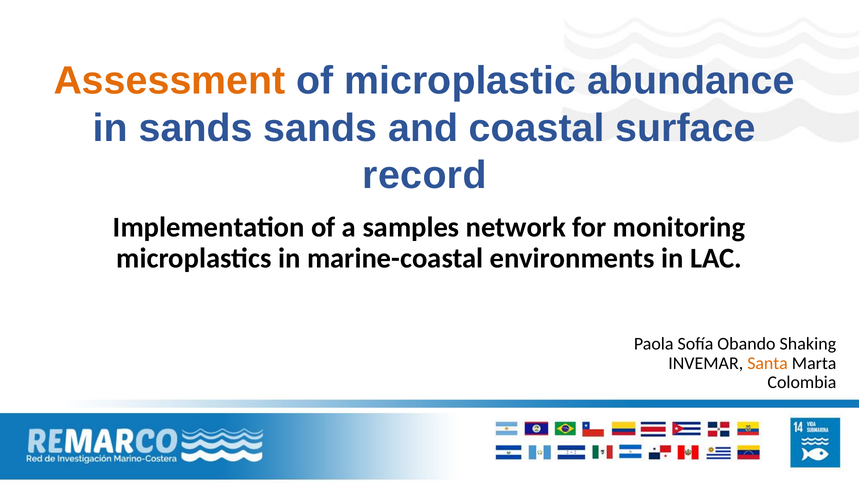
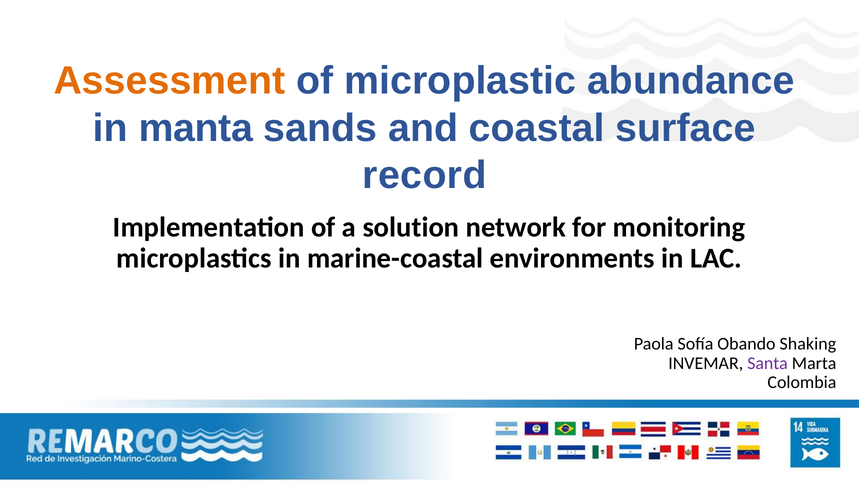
in sands: sands -> manta
samples: samples -> solution
Santa colour: orange -> purple
